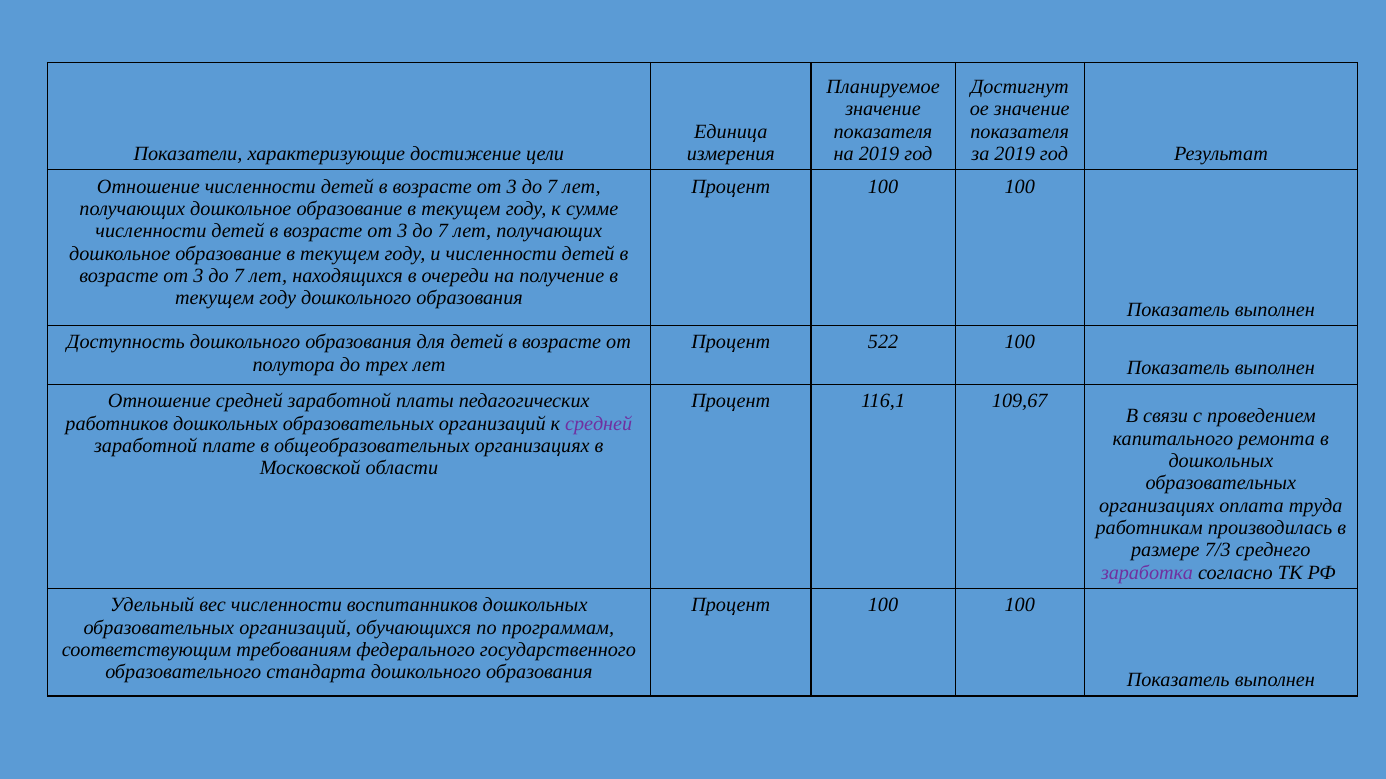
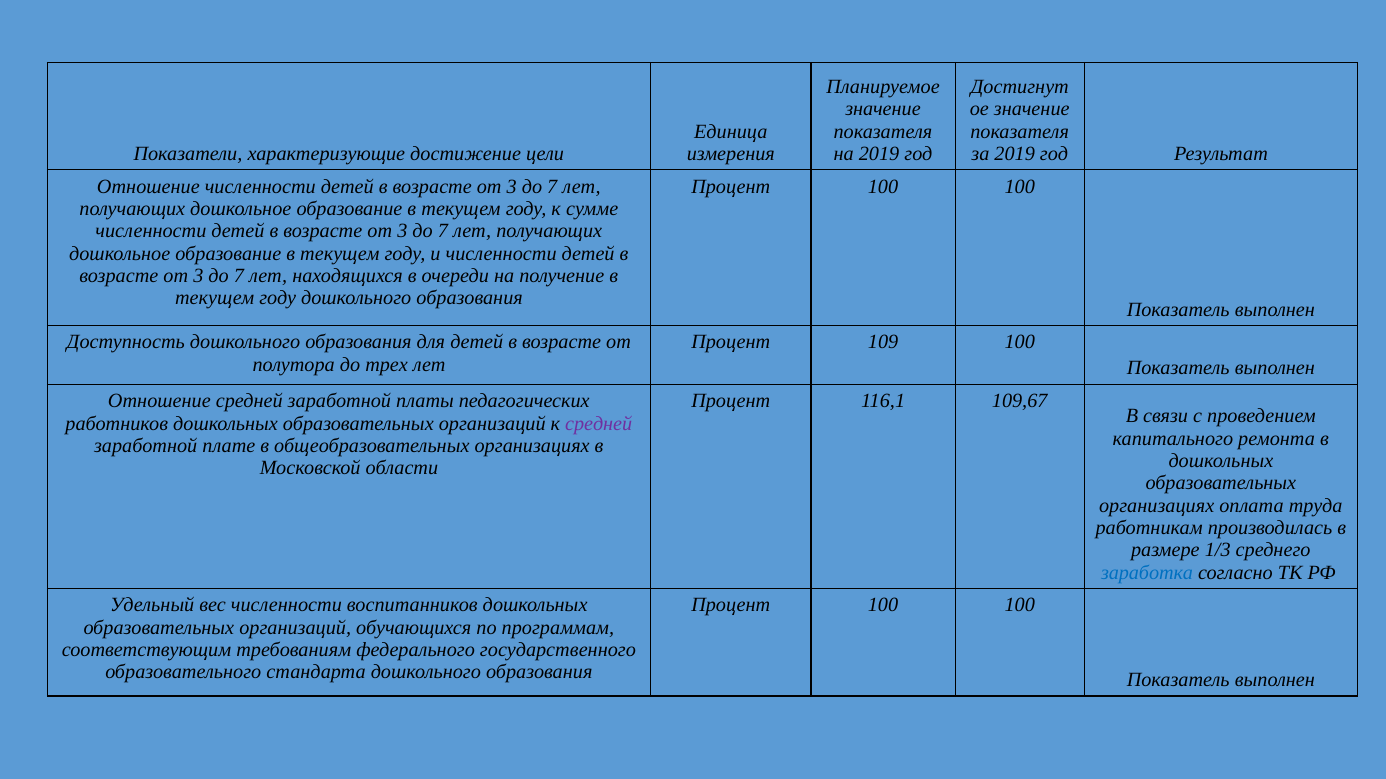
522: 522 -> 109
7/3: 7/3 -> 1/3
заработка colour: purple -> blue
